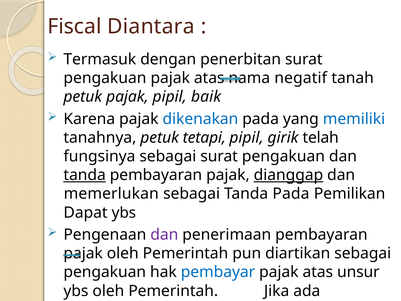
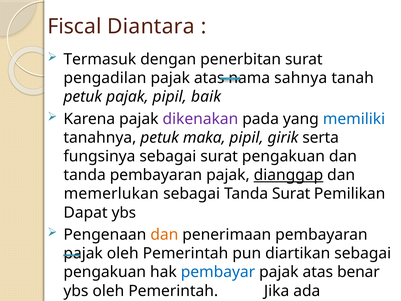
pengakuan at (105, 78): pengakuan -> pengadilan
negatif: negatif -> sahnya
dikenakan colour: blue -> purple
tetapi: tetapi -> maka
telah: telah -> serta
tanda at (85, 175) underline: present -> none
Tanda Pada: Pada -> Surat
dan at (164, 234) colour: purple -> orange
unsur: unsur -> benar
